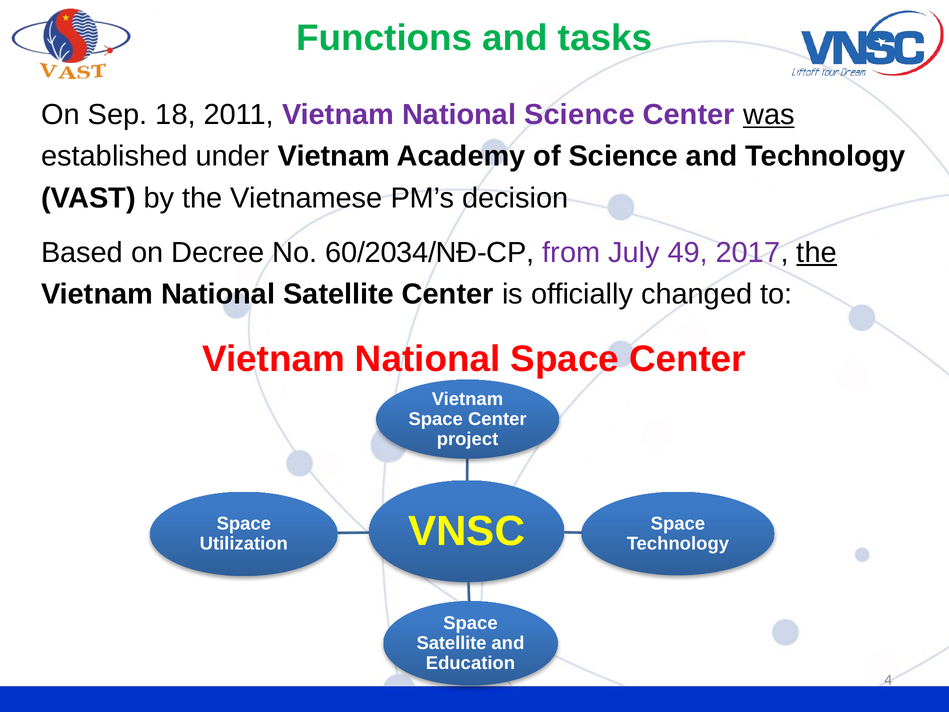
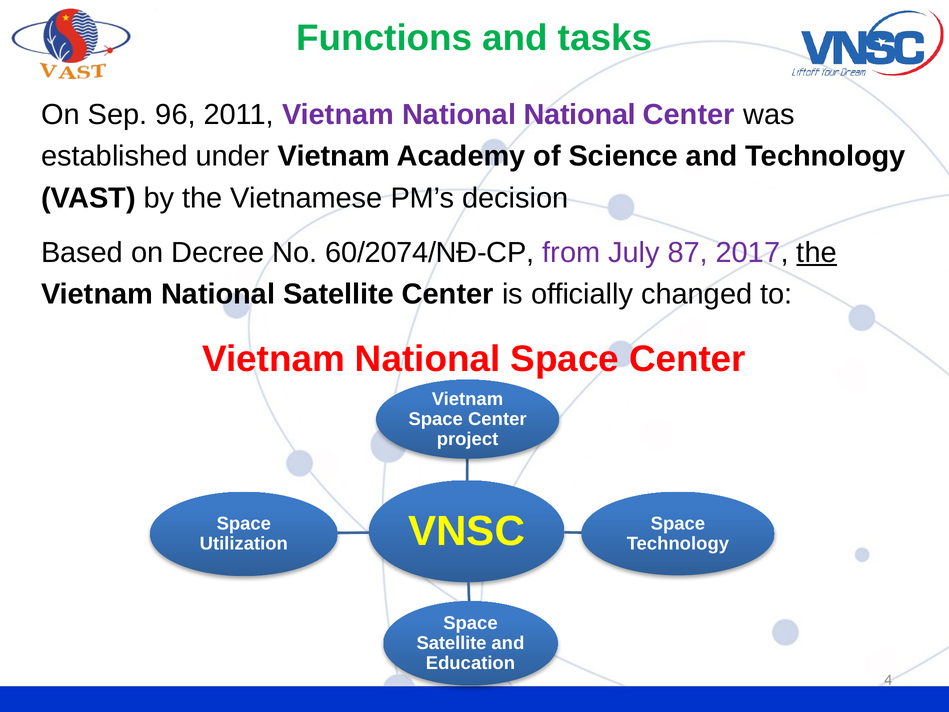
18: 18 -> 96
National Science: Science -> National
was underline: present -> none
60/2034/NĐ-CP: 60/2034/NĐ-CP -> 60/2074/NĐ-CP
49: 49 -> 87
